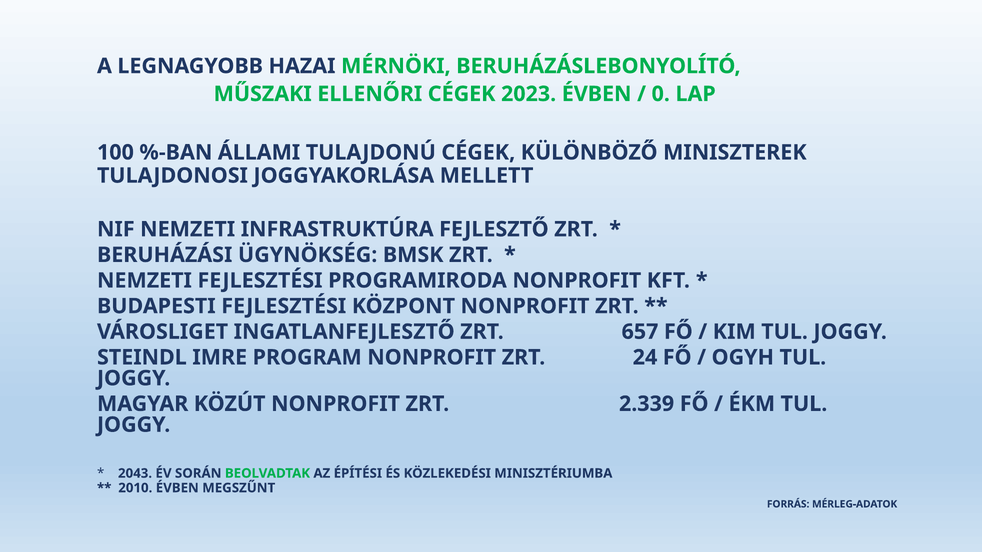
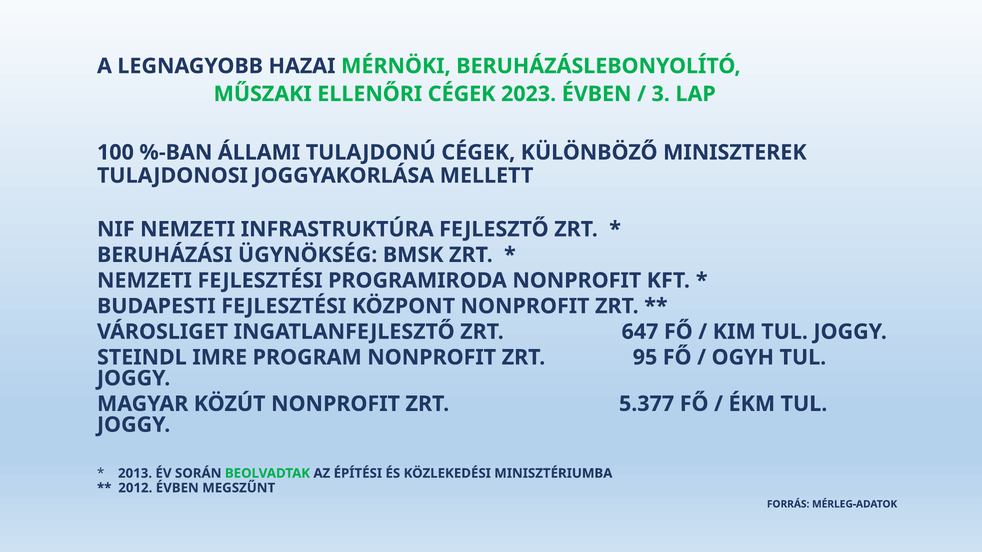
0: 0 -> 3
657: 657 -> 647
24: 24 -> 95
2.339: 2.339 -> 5.377
2043: 2043 -> 2013
2010: 2010 -> 2012
